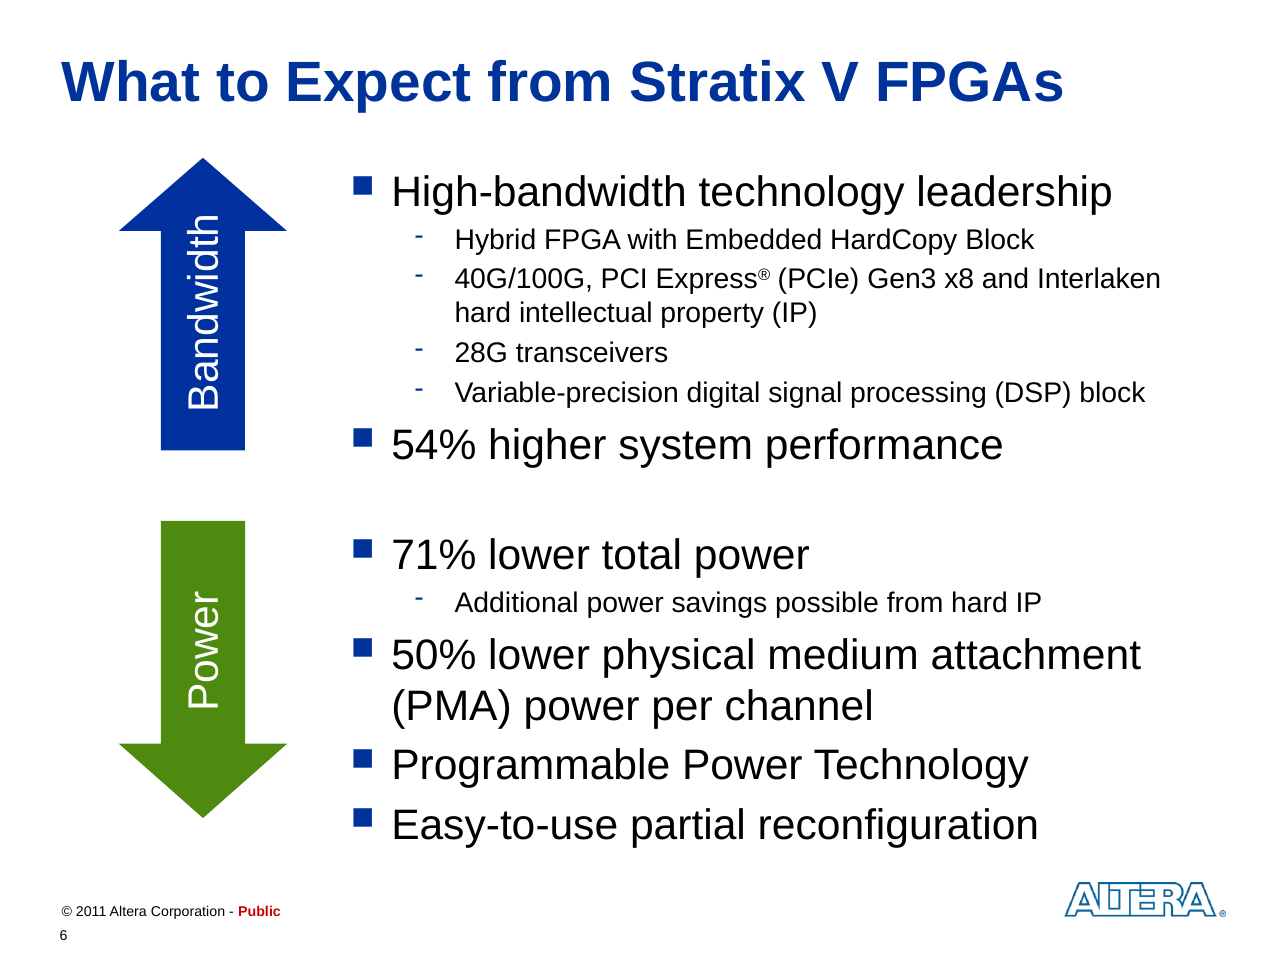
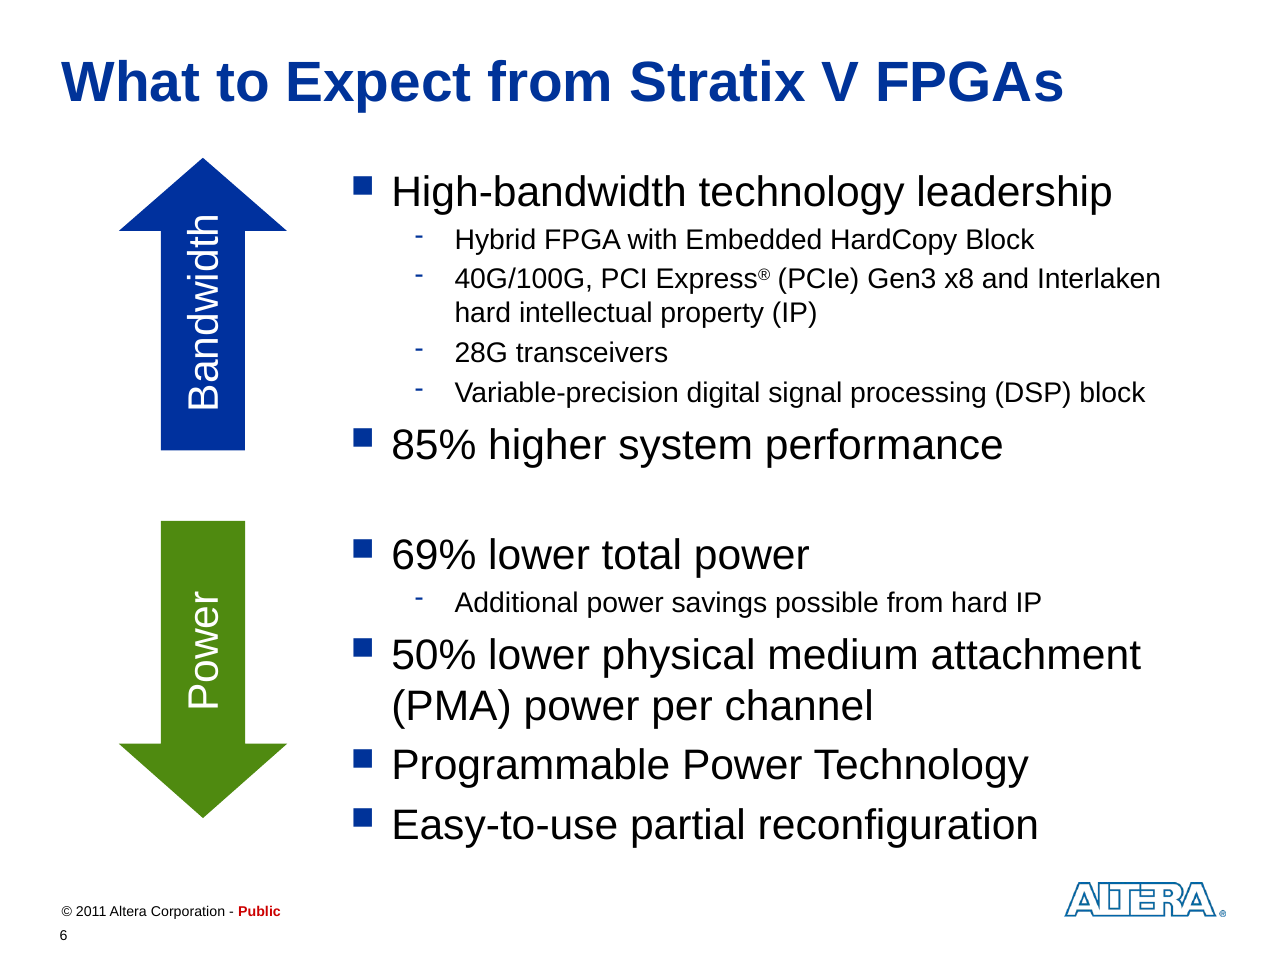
54%: 54% -> 85%
71%: 71% -> 69%
